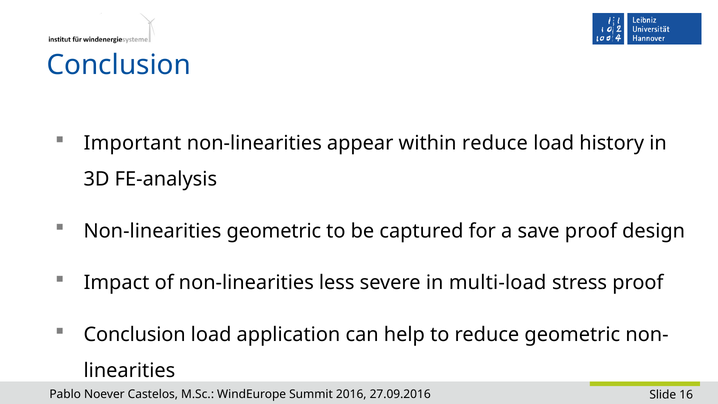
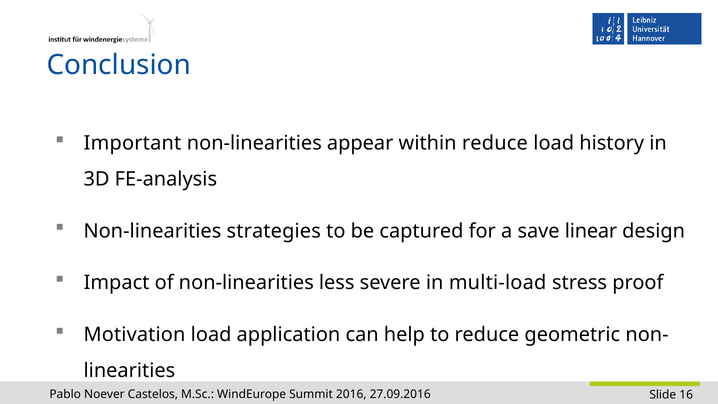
Non-linearities geometric: geometric -> strategies
save proof: proof -> linear
Conclusion at (135, 335): Conclusion -> Motivation
